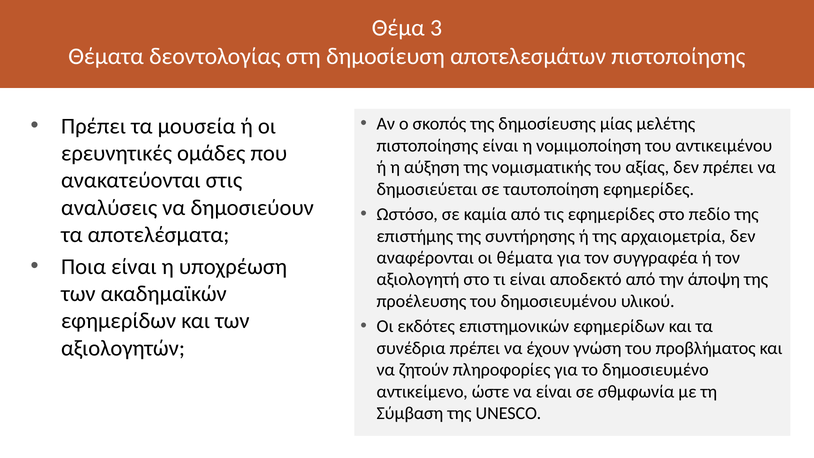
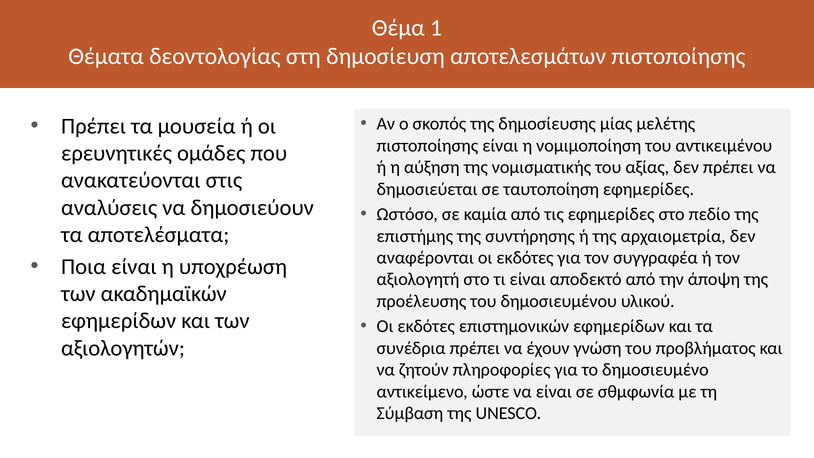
3: 3 -> 1
αναφέρονται οι θέματα: θέματα -> εκδότες
